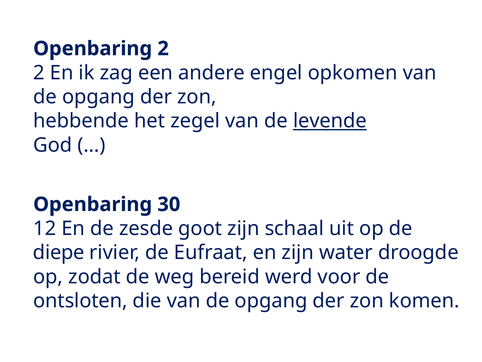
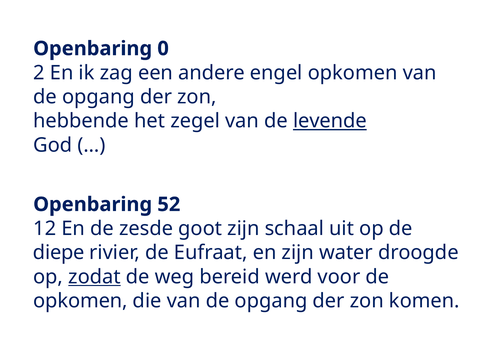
Openbaring 2: 2 -> 0
30: 30 -> 52
zodat underline: none -> present
ontsloten at (80, 301): ontsloten -> opkomen
